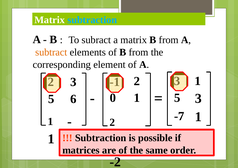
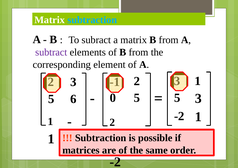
subtract colour: orange -> purple
0 1: 1 -> 5
-7 at (179, 116): -7 -> -2
